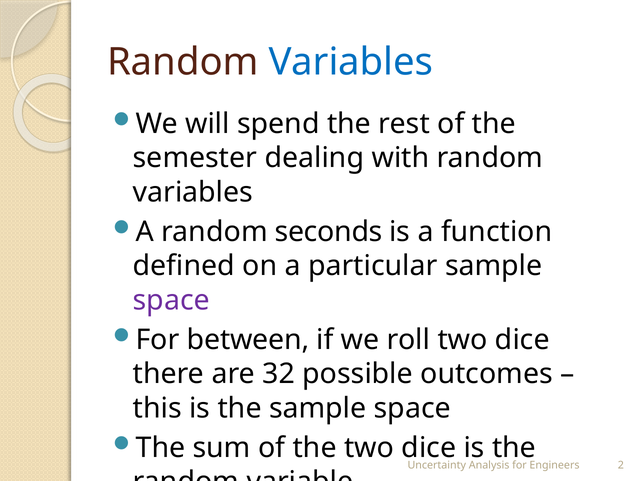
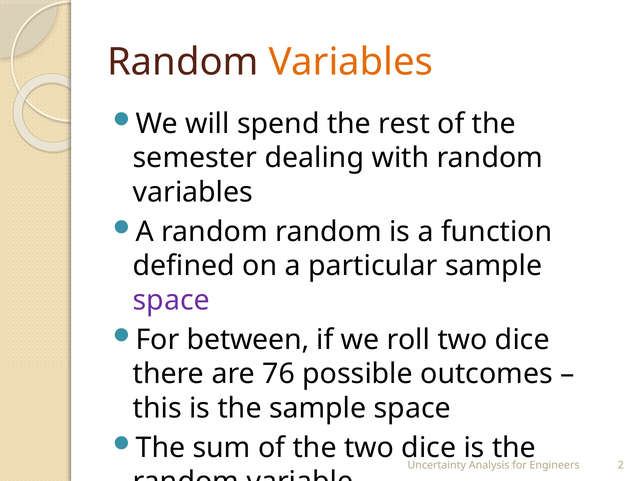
Variables at (351, 62) colour: blue -> orange
random seconds: seconds -> random
32: 32 -> 76
